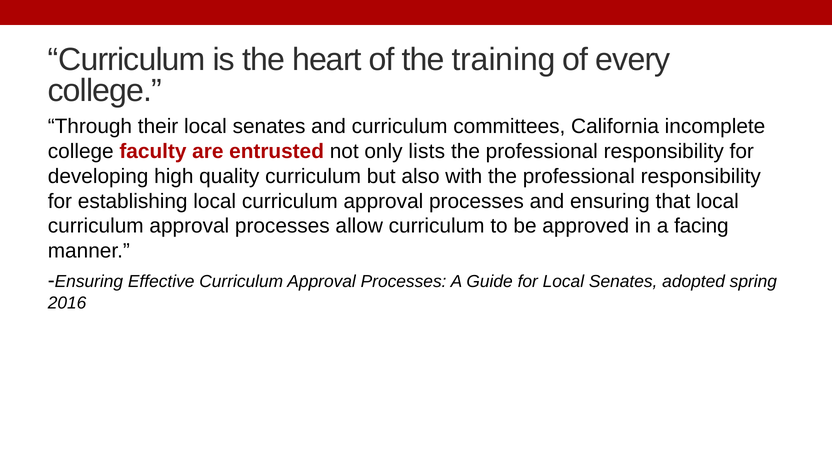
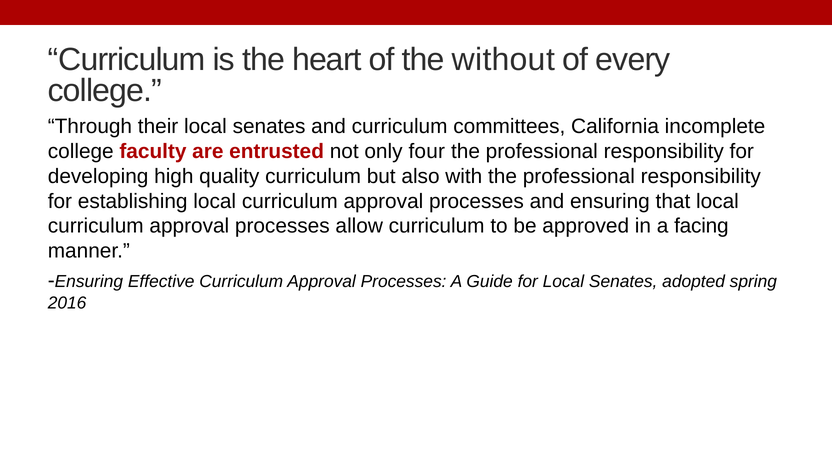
training: training -> without
lists: lists -> four
